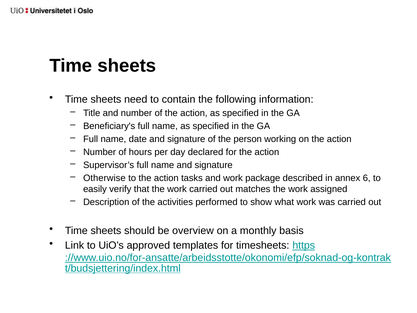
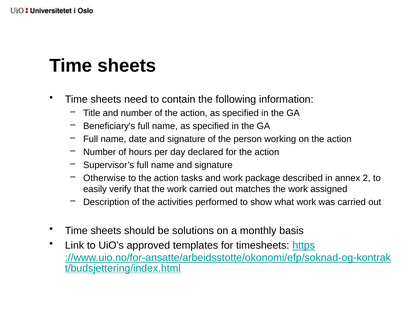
6: 6 -> 2
overview: overview -> solutions
